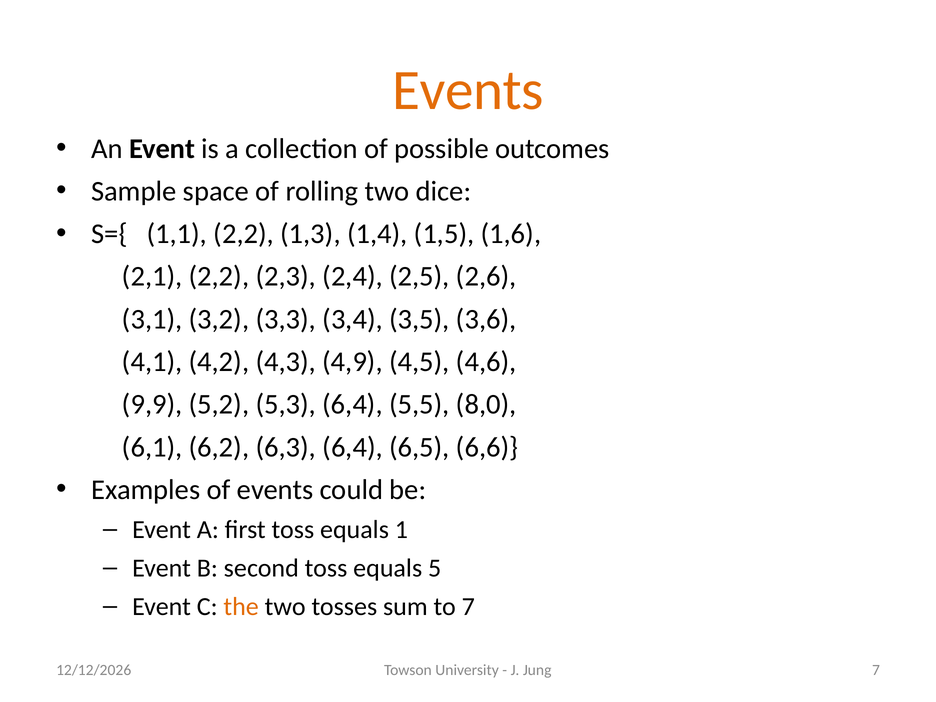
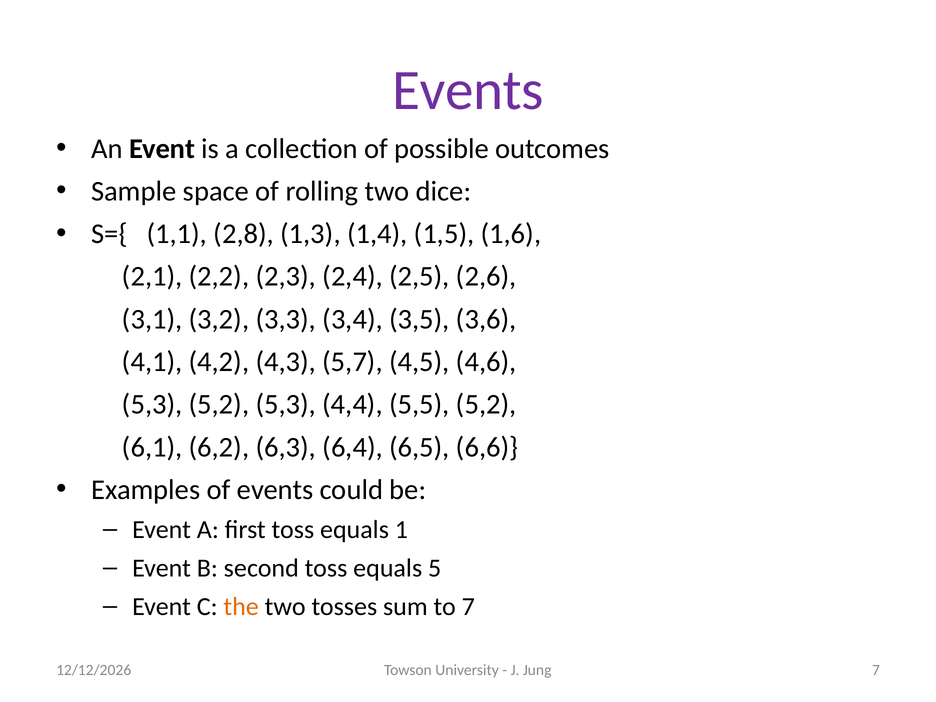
Events at (468, 91) colour: orange -> purple
1,1 2,2: 2,2 -> 2,8
4,9: 4,9 -> 5,7
9,9 at (152, 404): 9,9 -> 5,3
5,3 6,4: 6,4 -> 4,4
5,5 8,0: 8,0 -> 5,2
